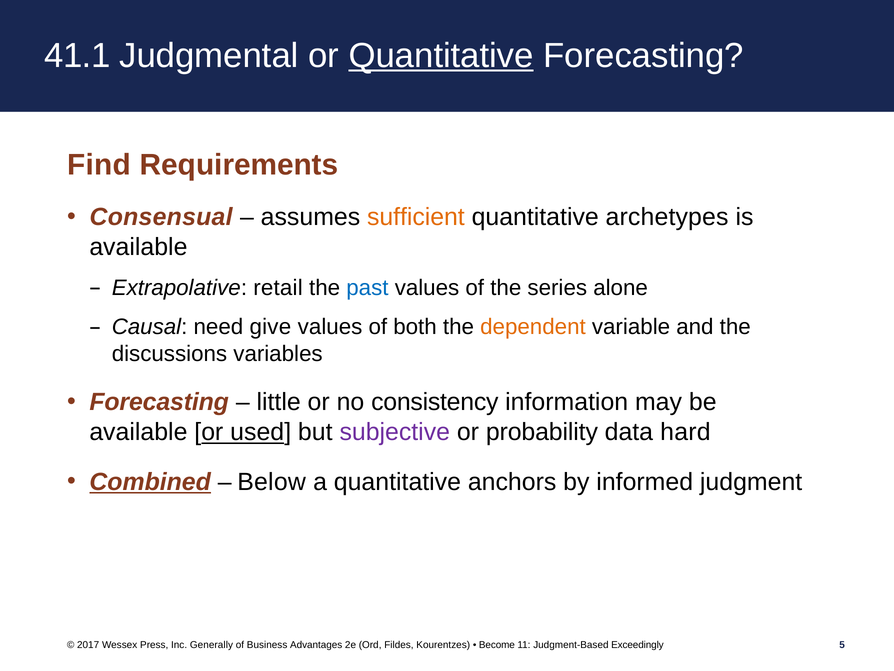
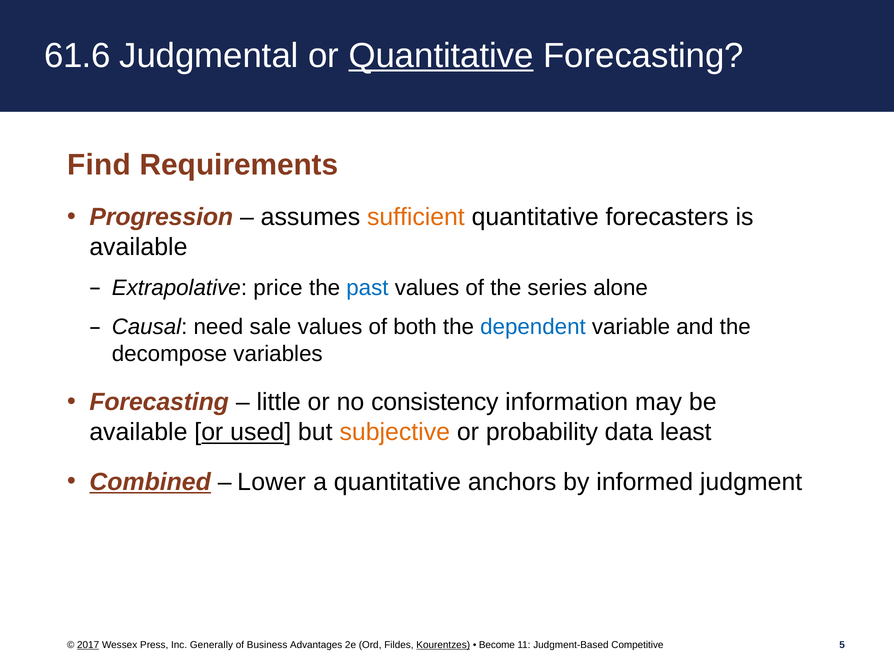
41.1: 41.1 -> 61.6
Consensual: Consensual -> Progression
archetypes: archetypes -> forecasters
retail: retail -> price
give: give -> sale
dependent colour: orange -> blue
discussions: discussions -> decompose
subjective colour: purple -> orange
hard: hard -> least
Below: Below -> Lower
2017 underline: none -> present
Kourentzes underline: none -> present
Exceedingly: Exceedingly -> Competitive
